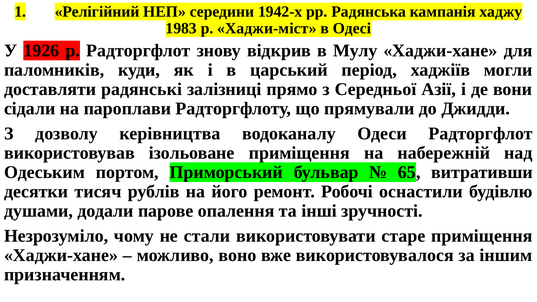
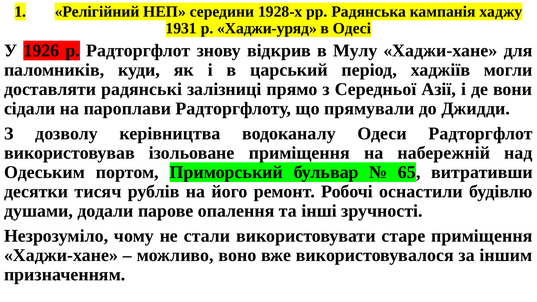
1942-х: 1942-х -> 1928-х
1983: 1983 -> 1931
Хаджи-міст: Хаджи-міст -> Хаджи-уряд
